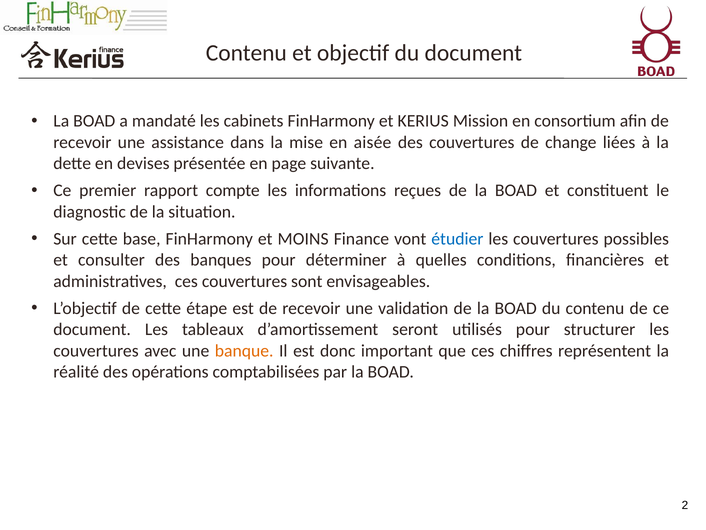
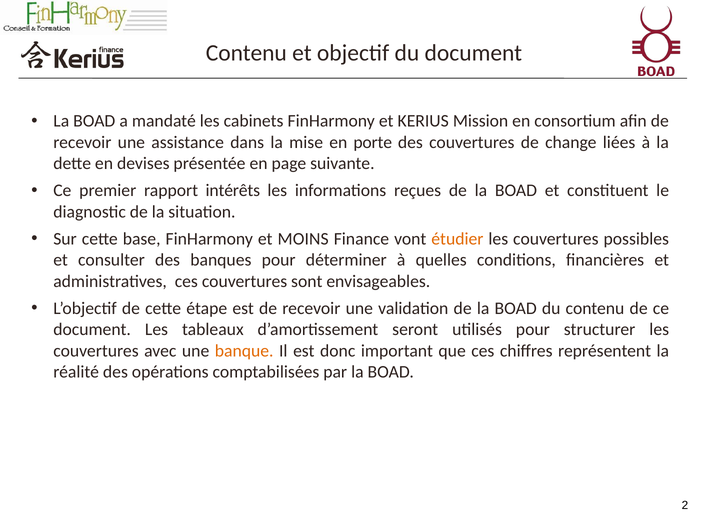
aisée: aisée -> porte
compte: compte -> intérêts
étudier colour: blue -> orange
